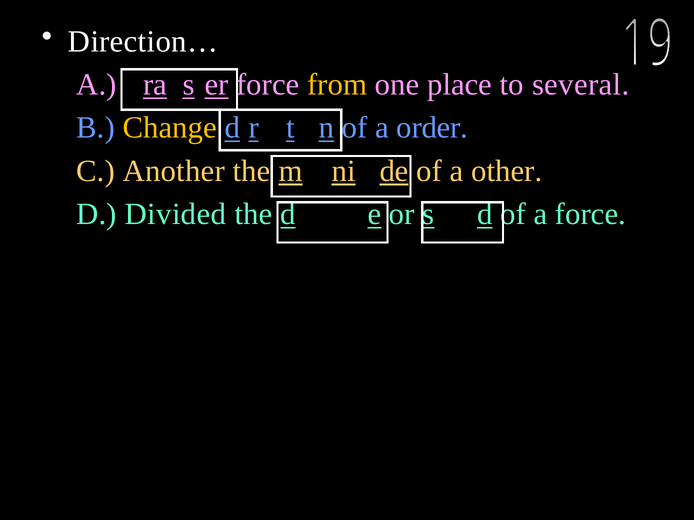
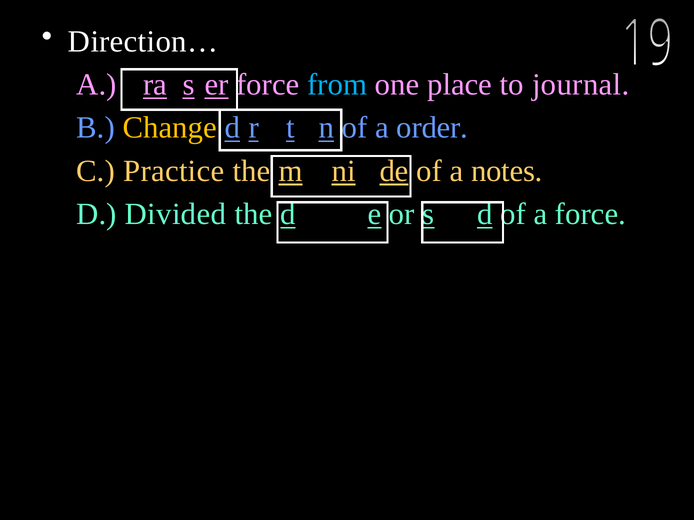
from colour: yellow -> light blue
several: several -> journal
Another: Another -> Practice
other: other -> notes
